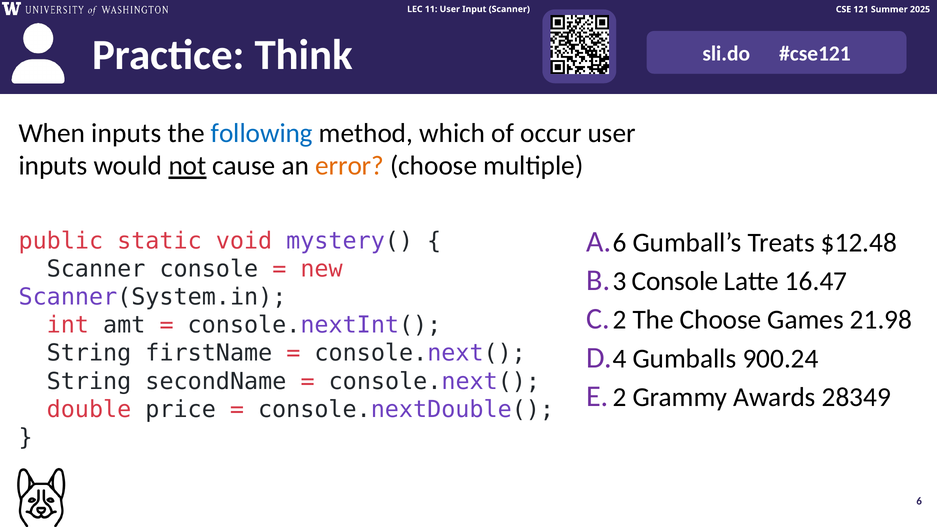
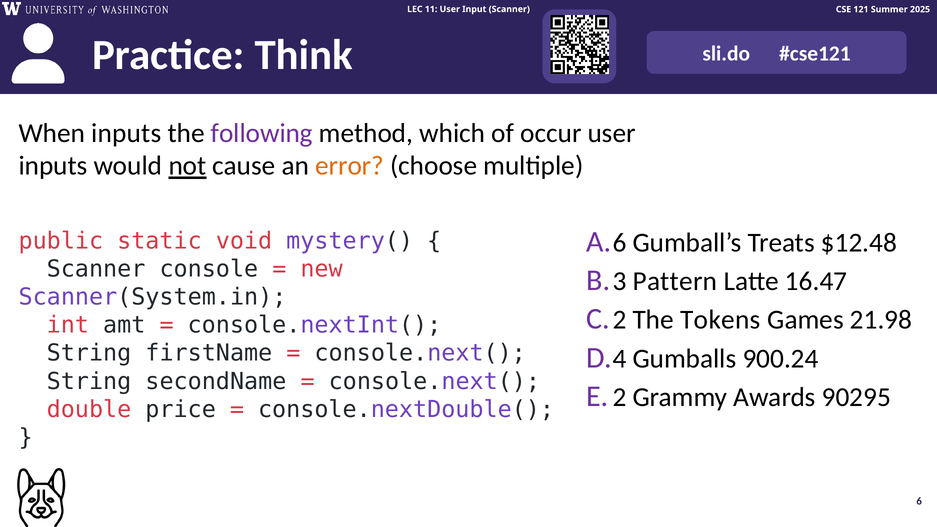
following colour: blue -> purple
3 Console: Console -> Pattern
The Choose: Choose -> Tokens
28349: 28349 -> 90295
